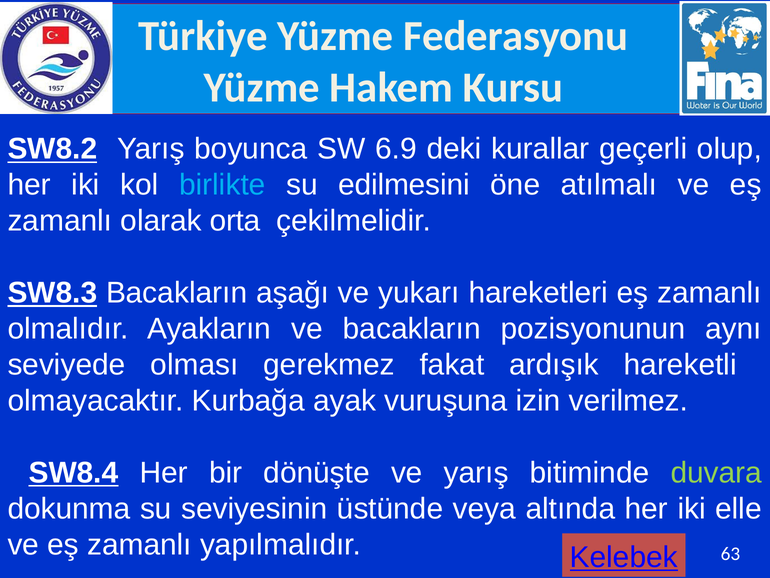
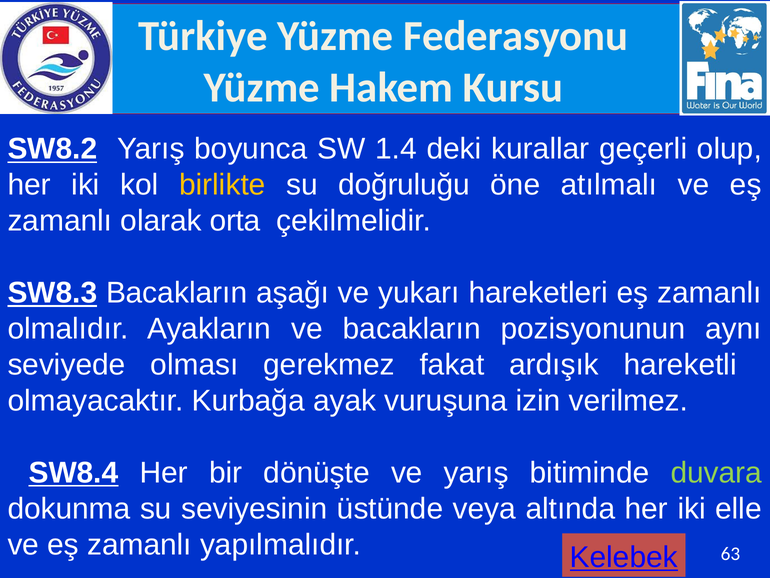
6.9: 6.9 -> 1.4
birlikte colour: light blue -> yellow
edilmesini: edilmesini -> doğruluğu
